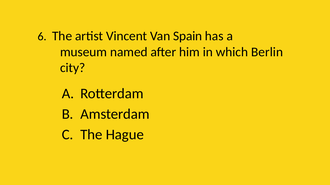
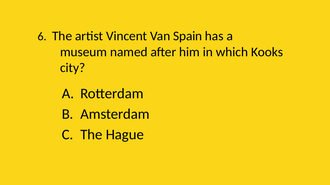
Berlin: Berlin -> Kooks
